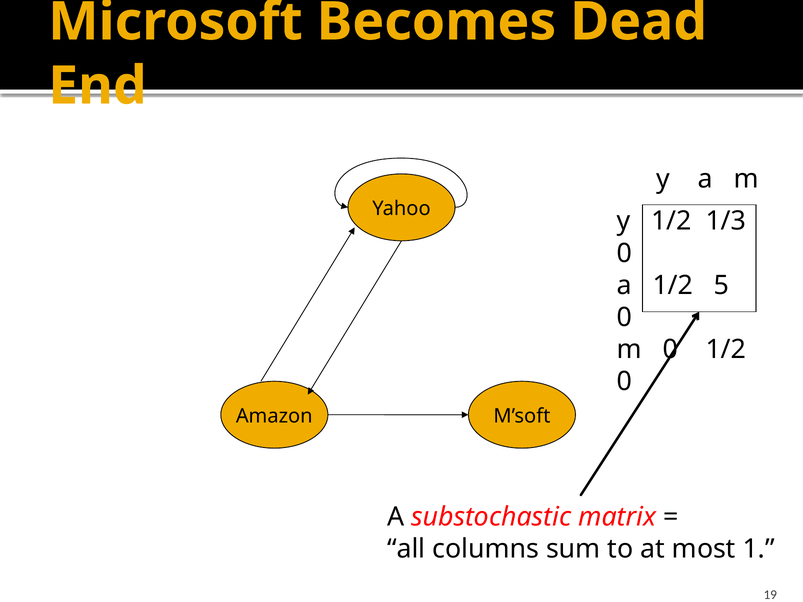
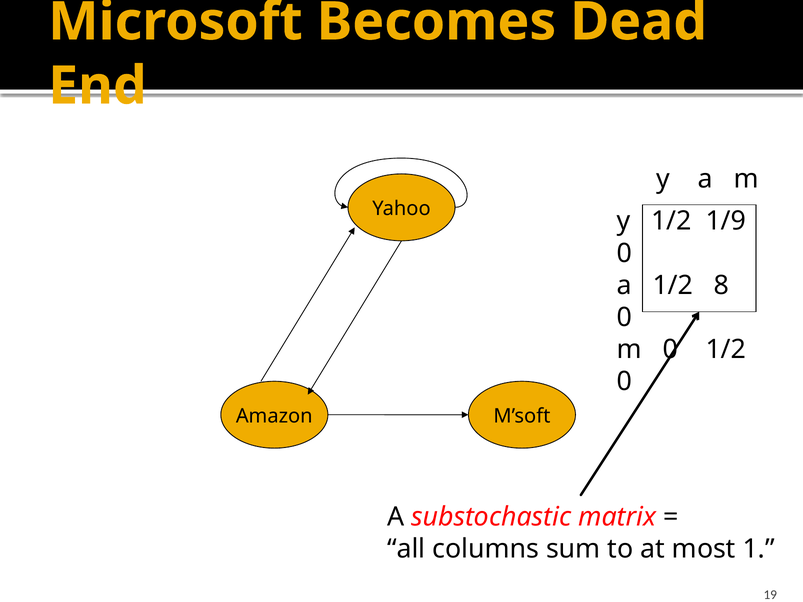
1/3: 1/3 -> 1/9
5: 5 -> 8
